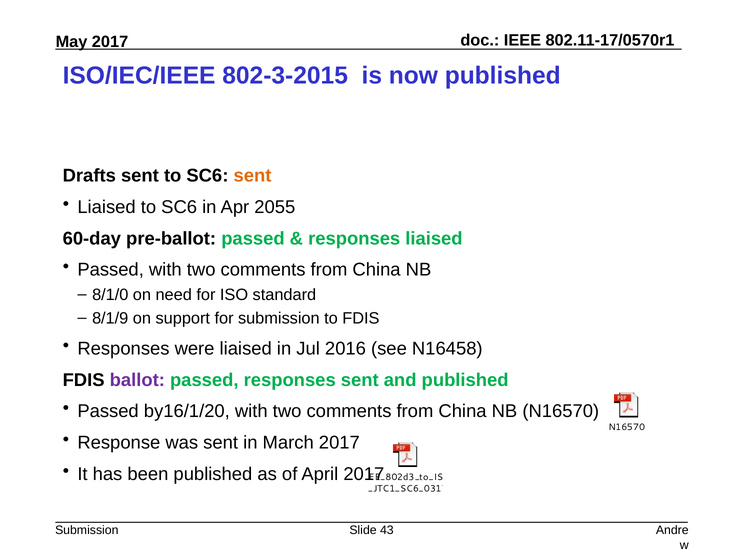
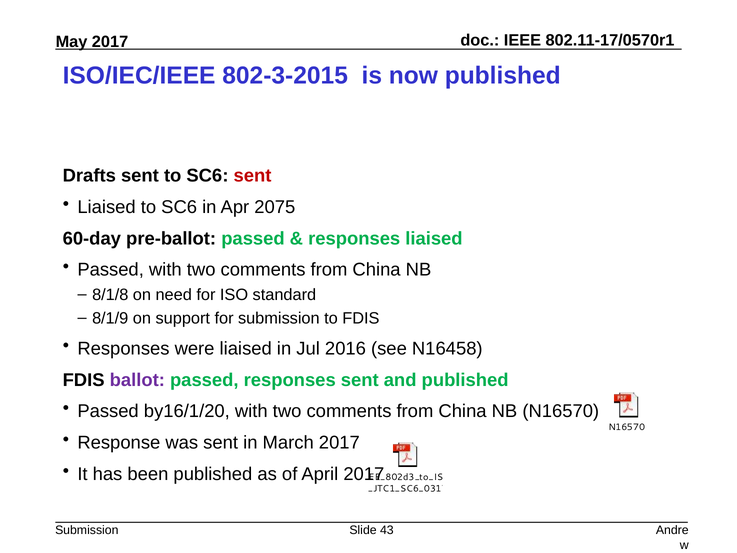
sent at (252, 176) colour: orange -> red
2055: 2055 -> 2075
8/1/0: 8/1/0 -> 8/1/8
